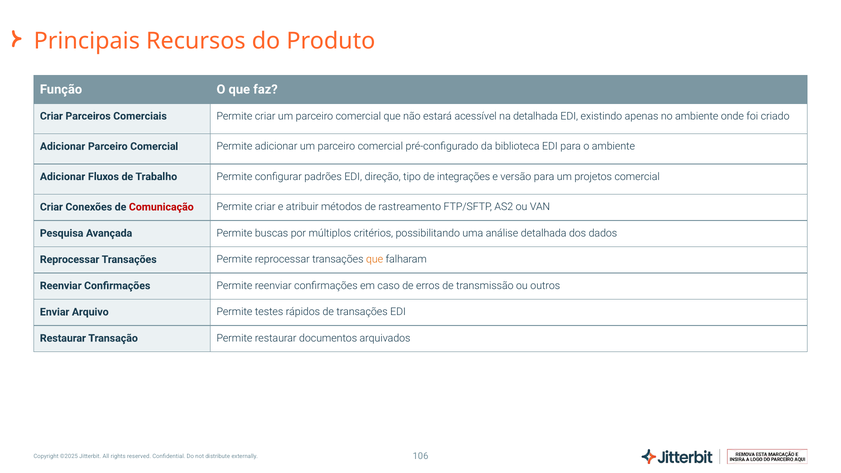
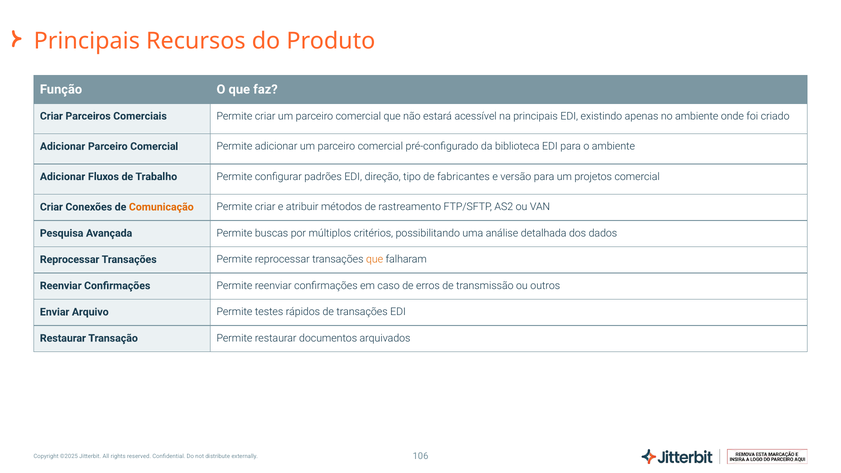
na detalhada: detalhada -> principais
integrações: integrações -> fabricantes
Comunicação colour: red -> orange
